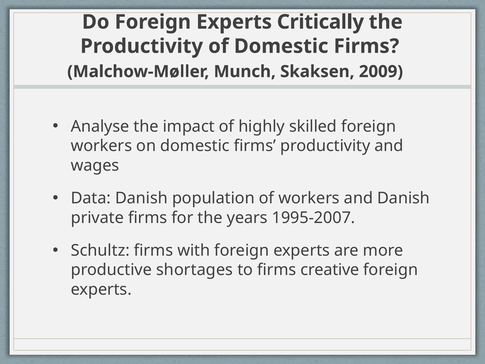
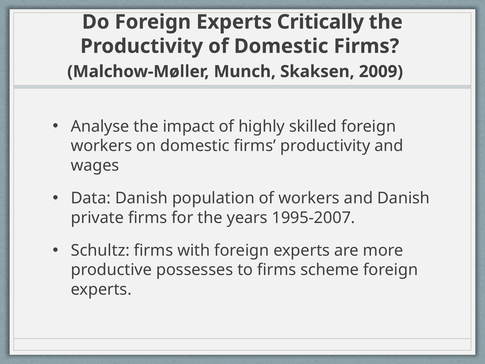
shortages: shortages -> possesses
creative: creative -> scheme
